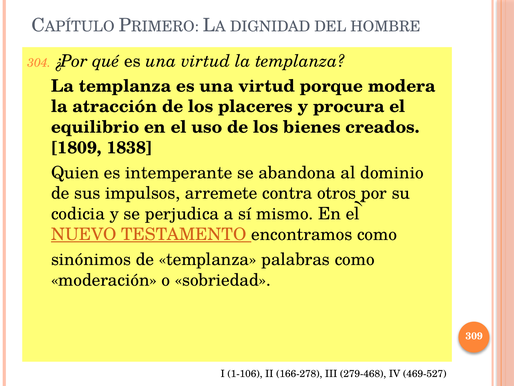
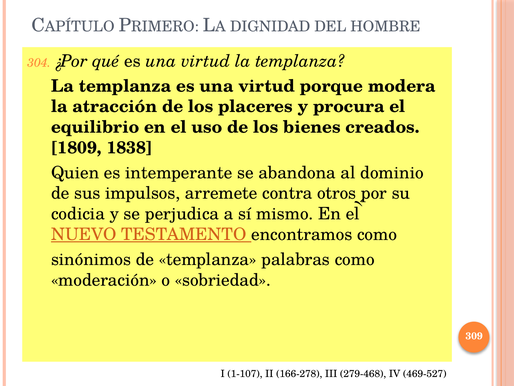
1-106: 1-106 -> 1-107
